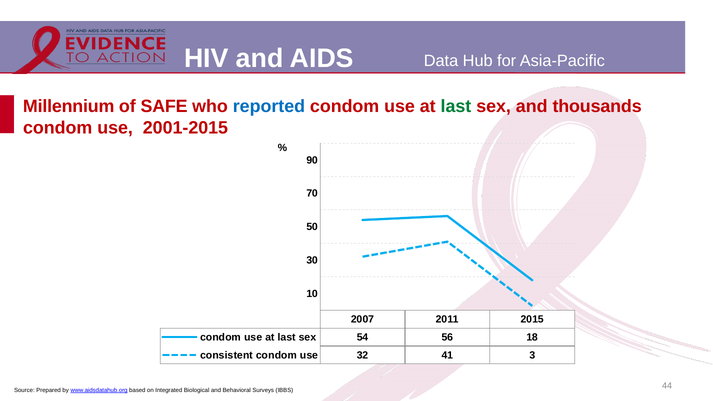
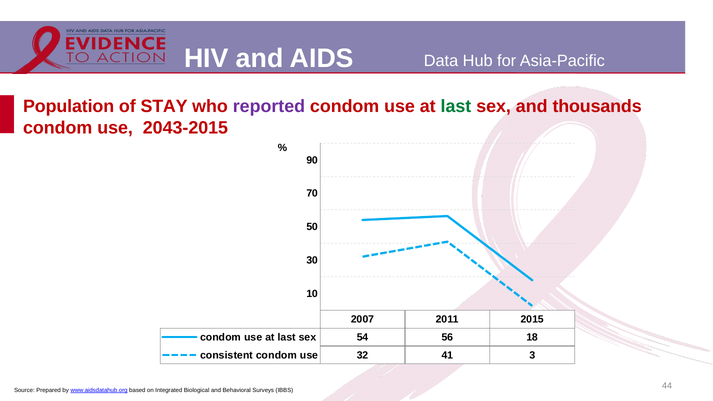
Millennium: Millennium -> Population
SAFE: SAFE -> STAY
reported colour: blue -> purple
2001-2015: 2001-2015 -> 2043-2015
